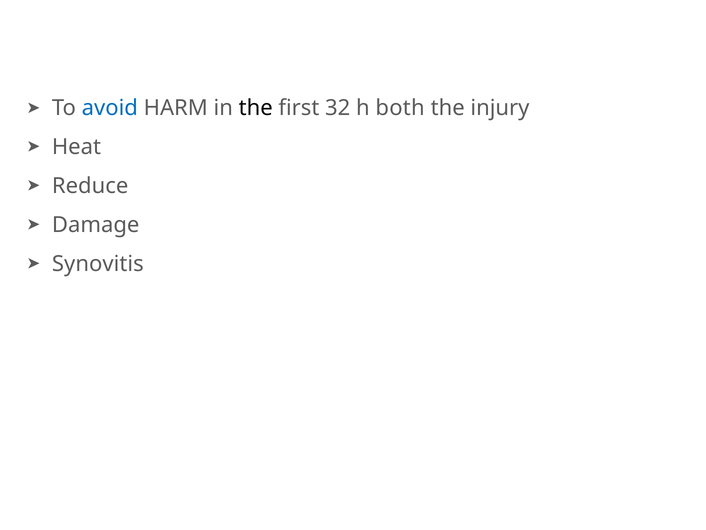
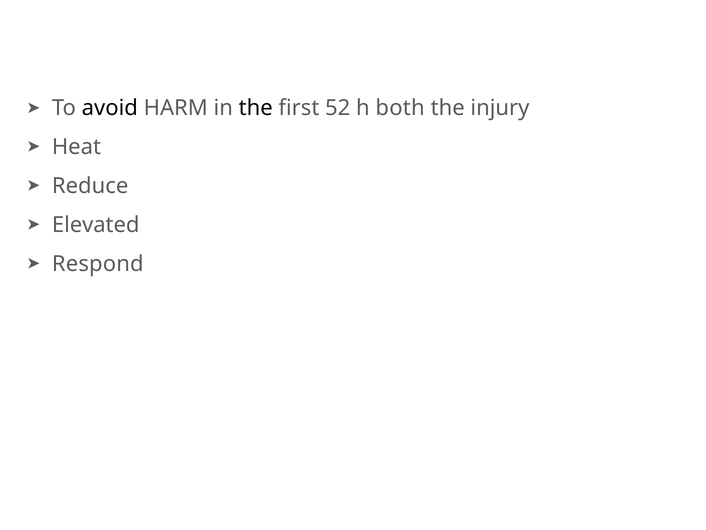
avoid colour: blue -> black
32: 32 -> 52
Damage: Damage -> Elevated
Synovitis: Synovitis -> Respond
